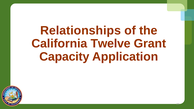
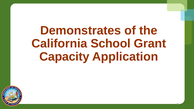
Relationships: Relationships -> Demonstrates
Twelve: Twelve -> School
